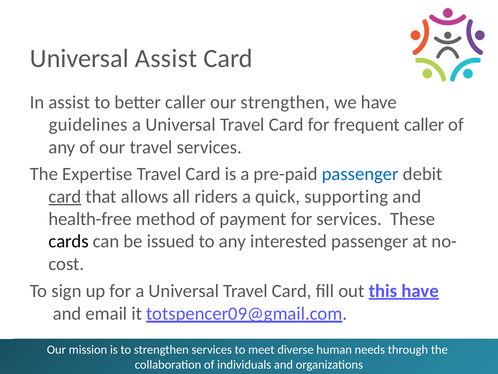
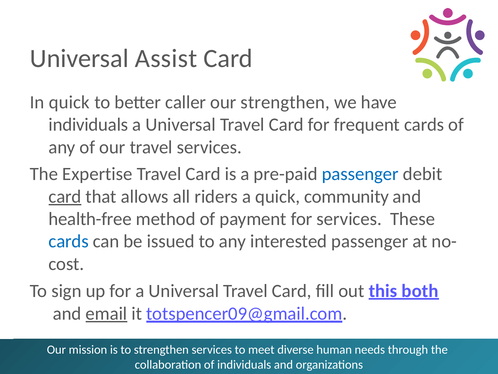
In assist: assist -> quick
guidelines at (88, 125): guidelines -> individuals
frequent caller: caller -> cards
supporting: supporting -> community
cards at (69, 241) colour: black -> blue
this have: have -> both
email underline: none -> present
